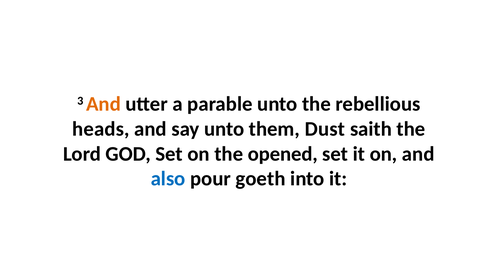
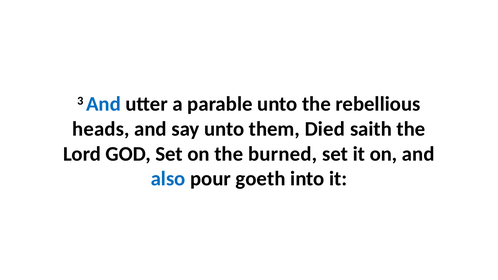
And at (103, 104) colour: orange -> blue
Dust: Dust -> Died
opened: opened -> burned
